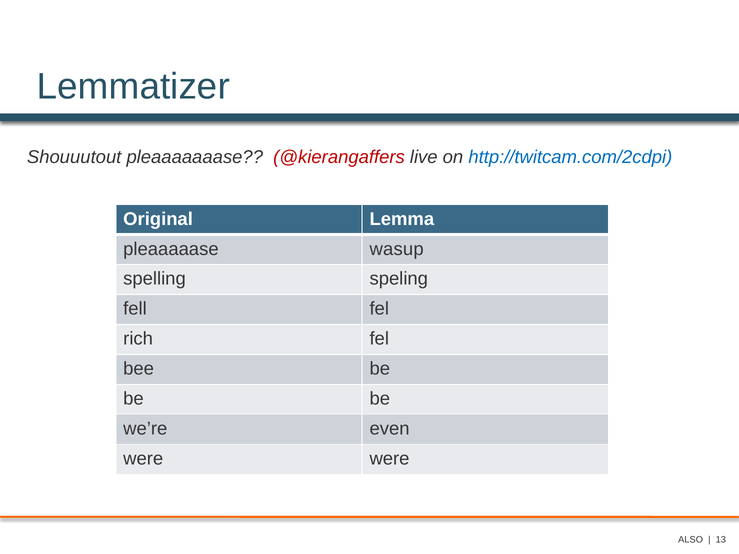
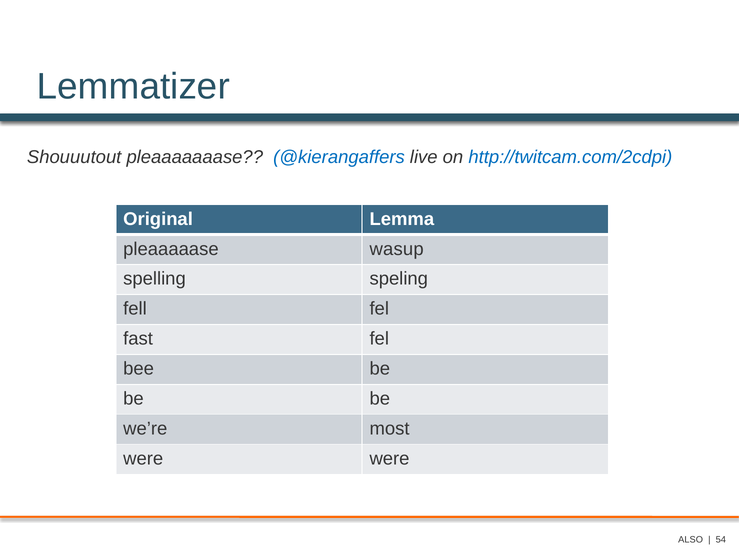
@kierangaffers colour: red -> blue
rich: rich -> fast
even: even -> most
13: 13 -> 54
